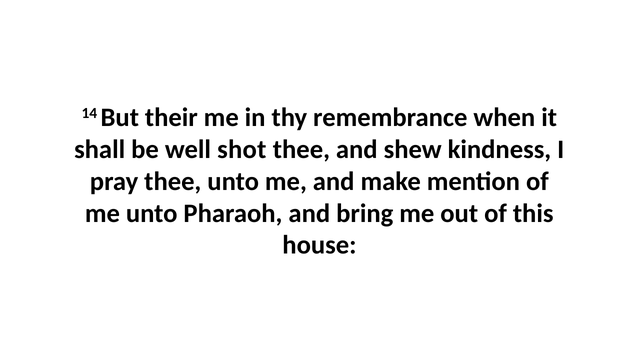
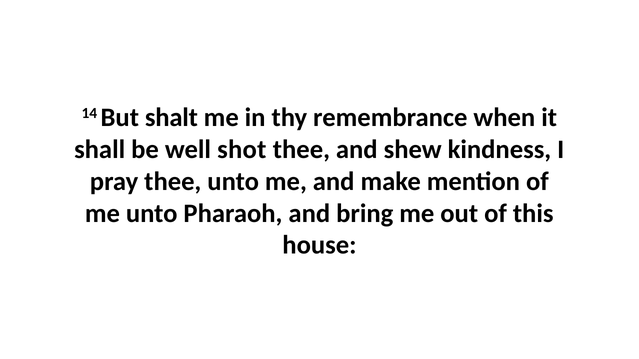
their: their -> shalt
